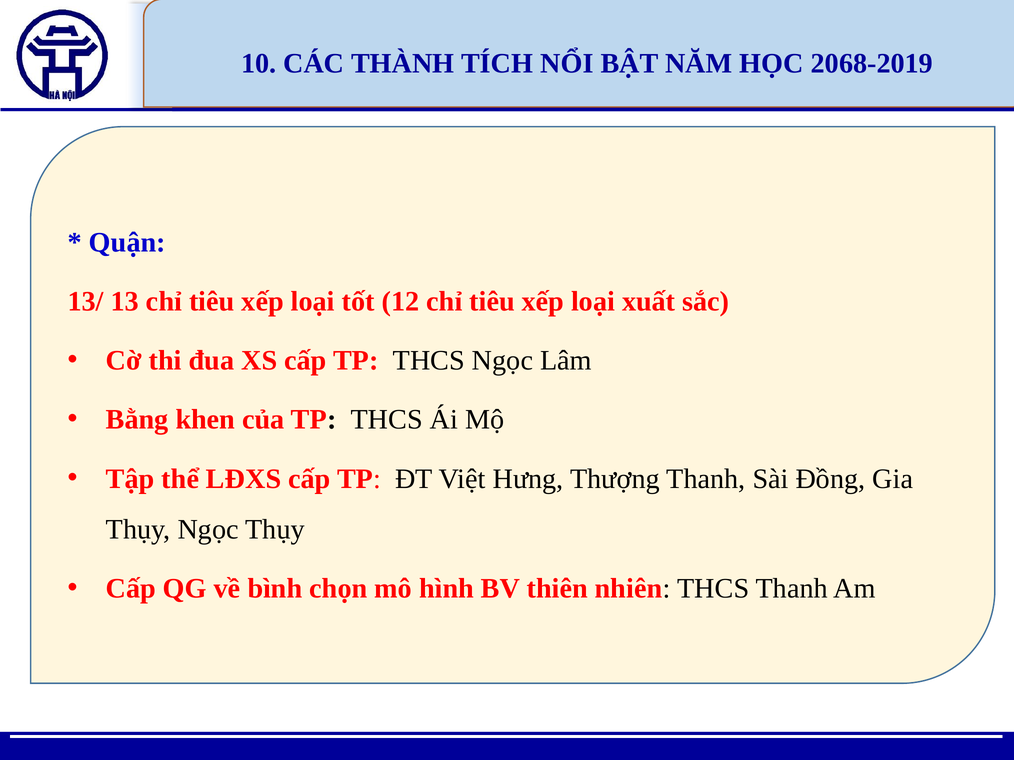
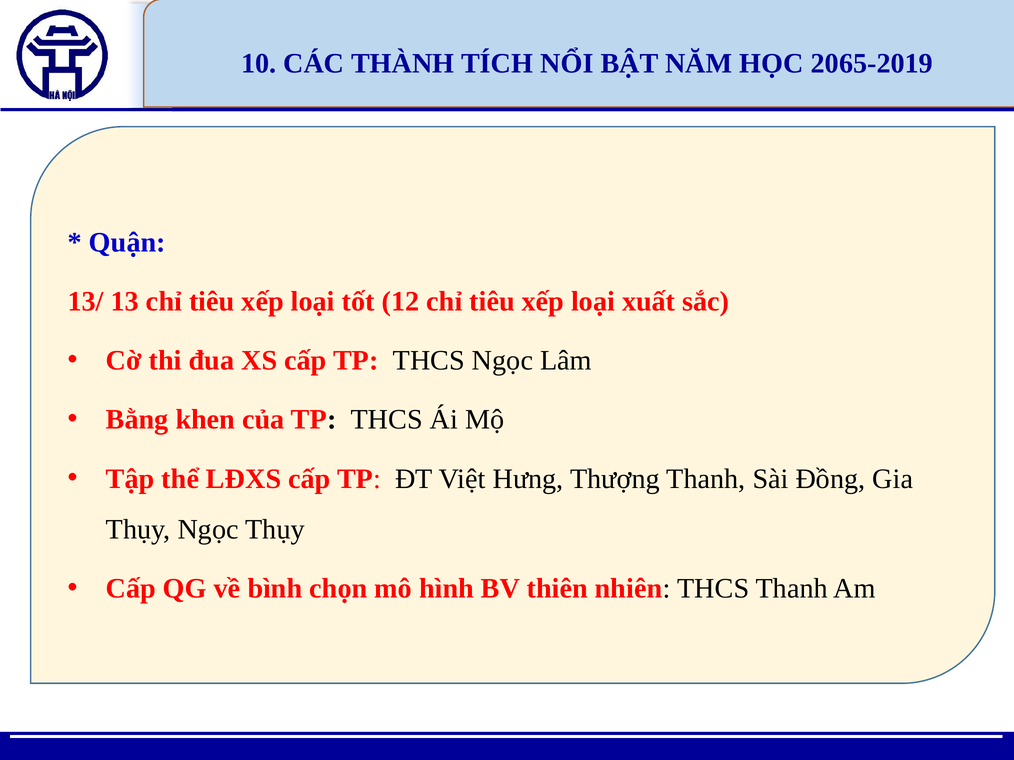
2068-2019: 2068-2019 -> 2065-2019
